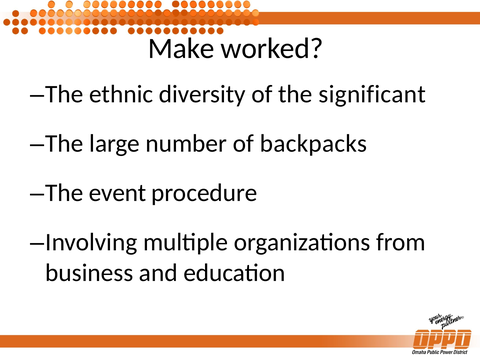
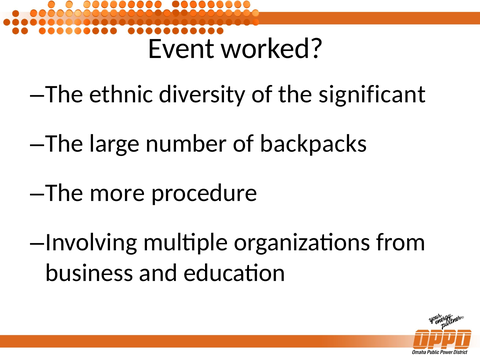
Make: Make -> Event
event: event -> more
